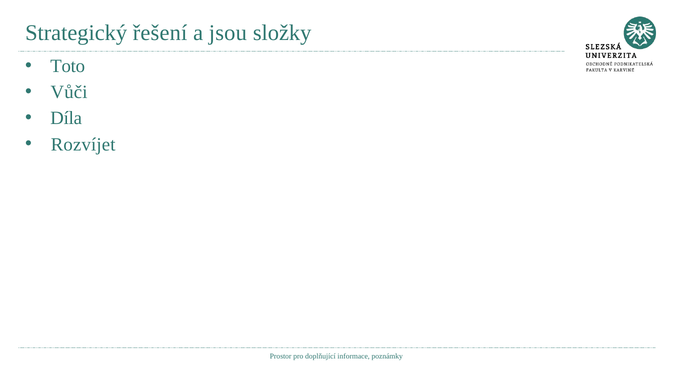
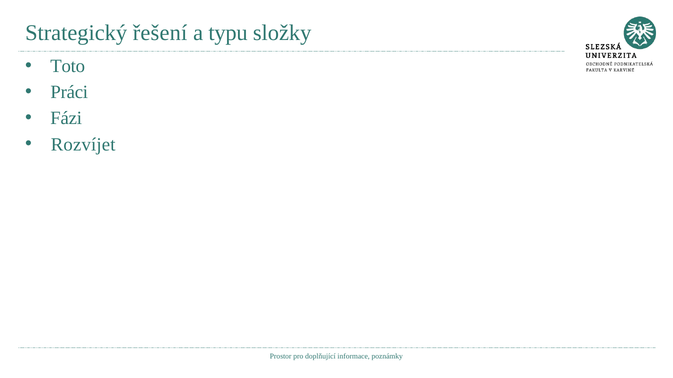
jsou: jsou -> typu
Vůči: Vůči -> Práci
Díla: Díla -> Fázi
